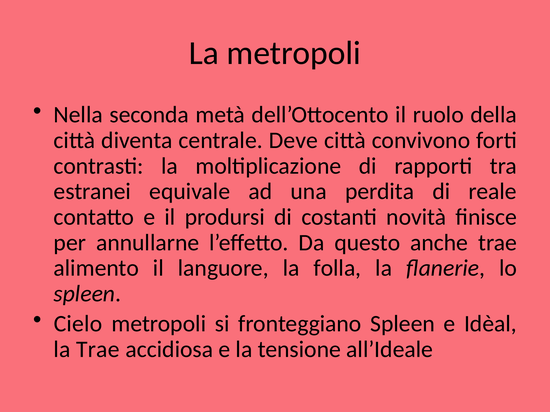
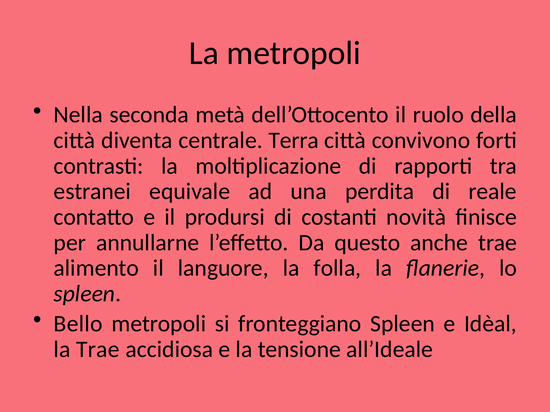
Deve: Deve -> Terra
Cielo: Cielo -> Bello
